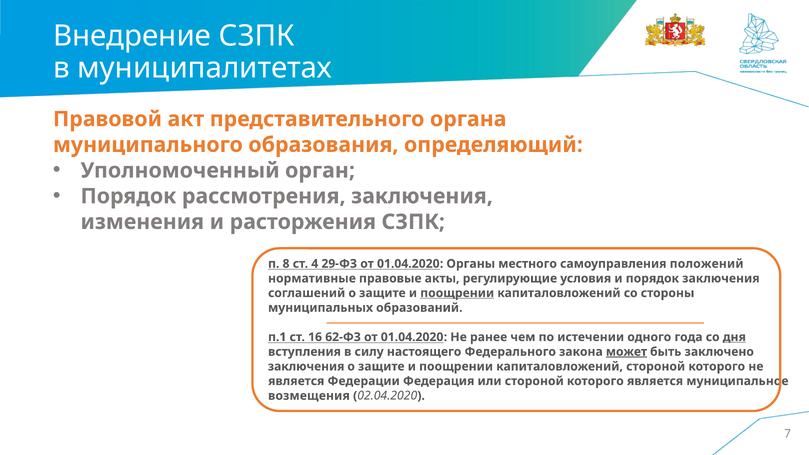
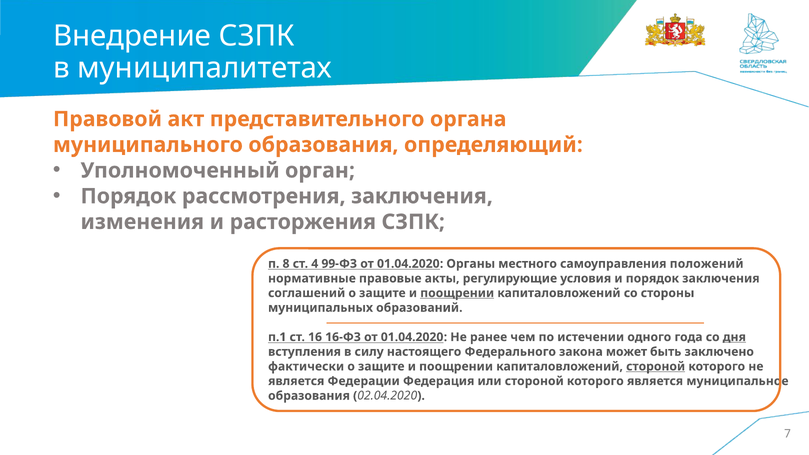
29-ФЗ: 29-ФЗ -> 99-ФЗ
62-ФЗ: 62-ФЗ -> 16-ФЗ
может underline: present -> none
заключения at (306, 366): заключения -> фактически
стороной at (656, 366) underline: none -> present
возмещения at (309, 396): возмещения -> образования
